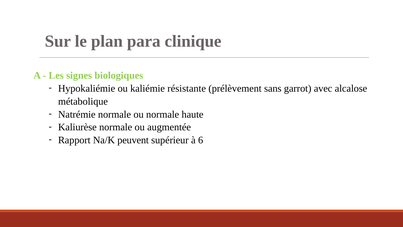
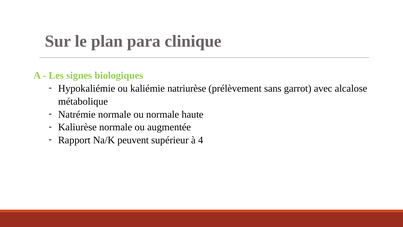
résistante: résistante -> natriurèse
6: 6 -> 4
